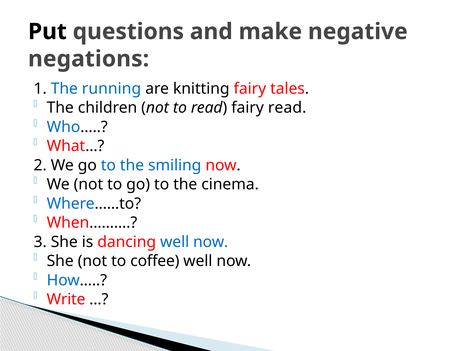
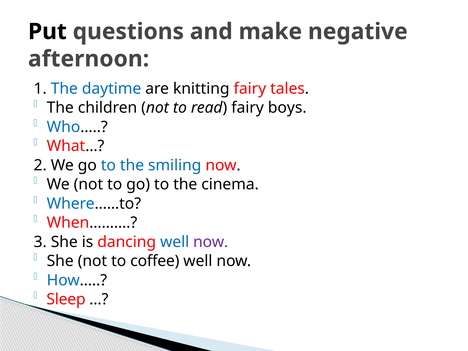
negations: negations -> afternoon
running: running -> daytime
fairy read: read -> boys
now at (211, 242) colour: blue -> purple
Write: Write -> Sleep
